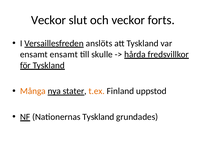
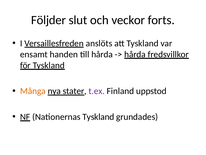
Veckor at (49, 20): Veckor -> Följder
ensamt ensamt: ensamt -> handen
till skulle: skulle -> hårda
t.ex colour: orange -> purple
